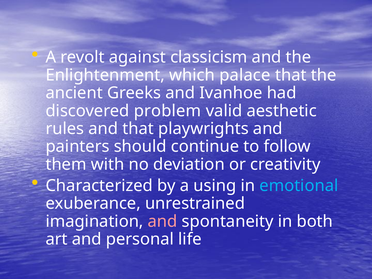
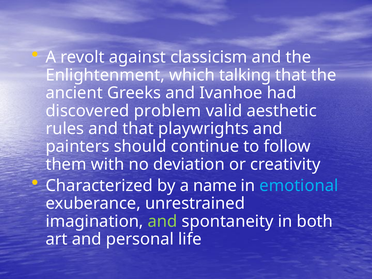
palace: palace -> talking
using: using -> name
and at (163, 221) colour: pink -> light green
